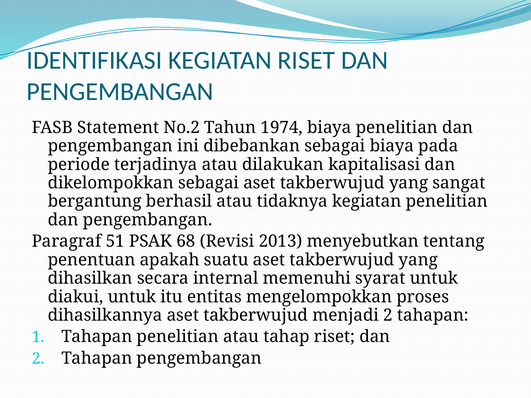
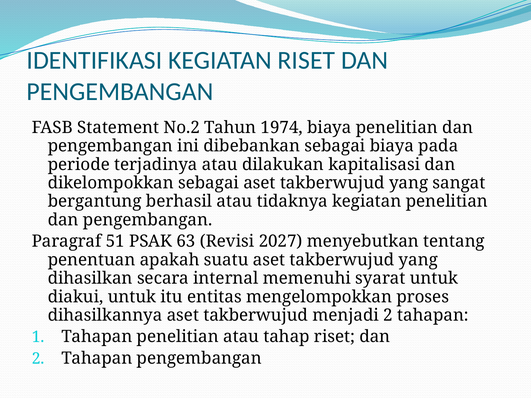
68: 68 -> 63
2013: 2013 -> 2027
